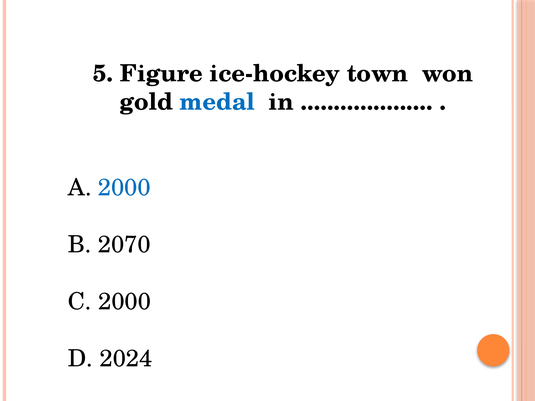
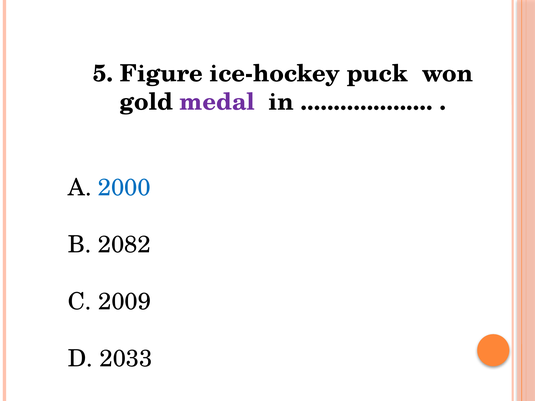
town: town -> puck
medal colour: blue -> purple
2070: 2070 -> 2082
C 2000: 2000 -> 2009
2024: 2024 -> 2033
